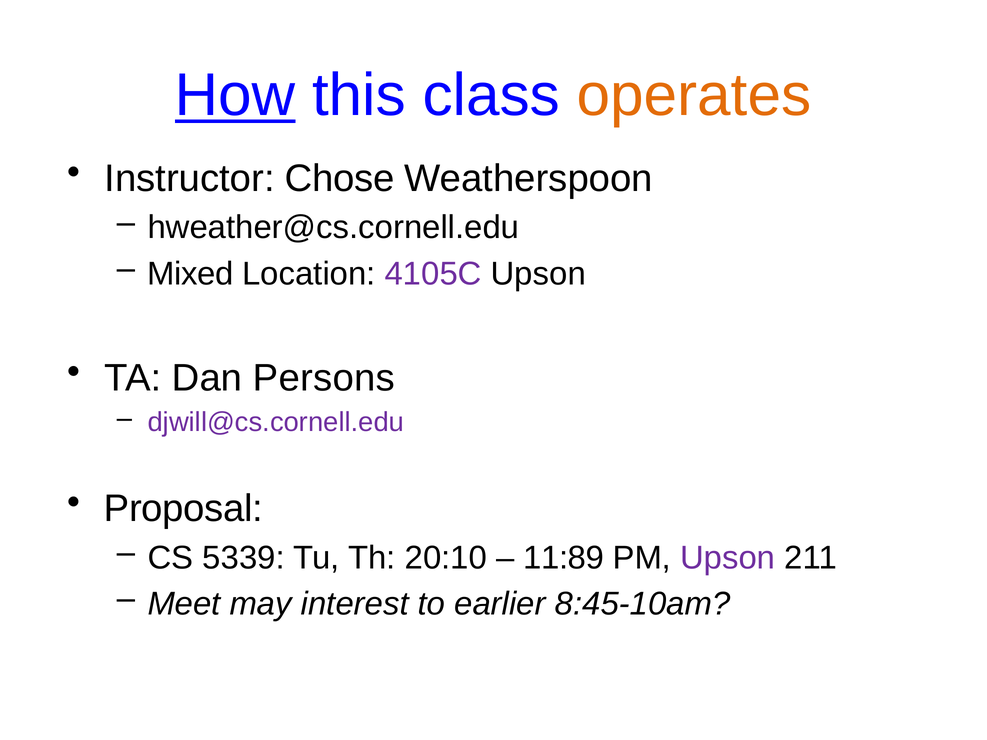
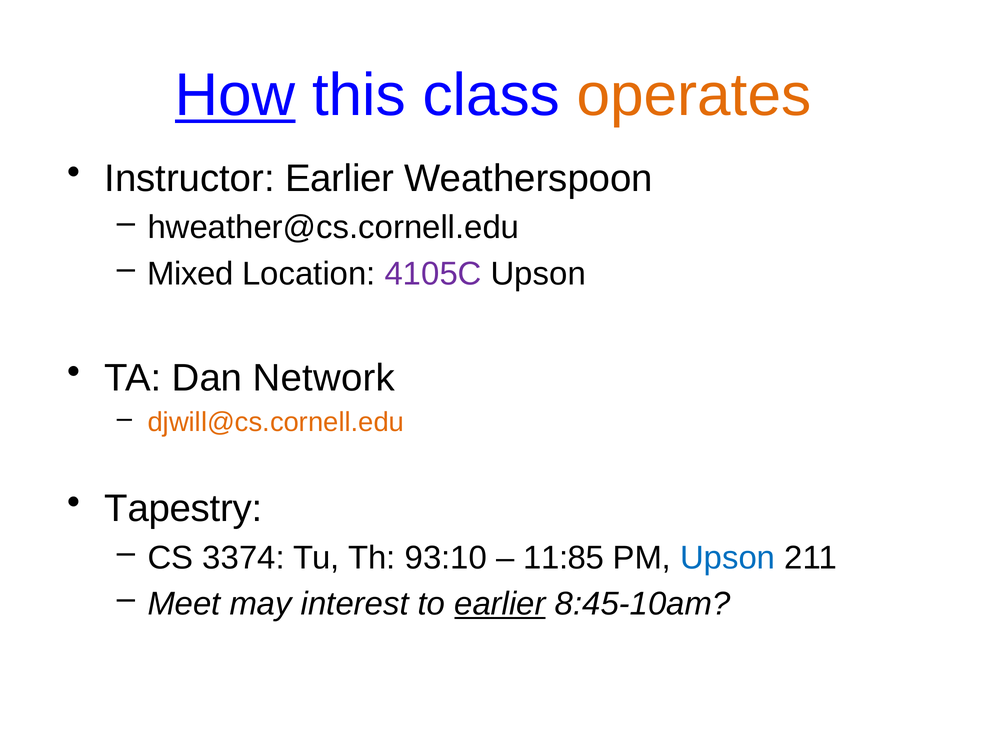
Instructor Chose: Chose -> Earlier
Persons: Persons -> Network
djwill@cs.cornell.edu colour: purple -> orange
Proposal: Proposal -> Tapestry
5339: 5339 -> 3374
20:10: 20:10 -> 93:10
11:89: 11:89 -> 11:85
Upson at (728, 558) colour: purple -> blue
earlier at (500, 604) underline: none -> present
